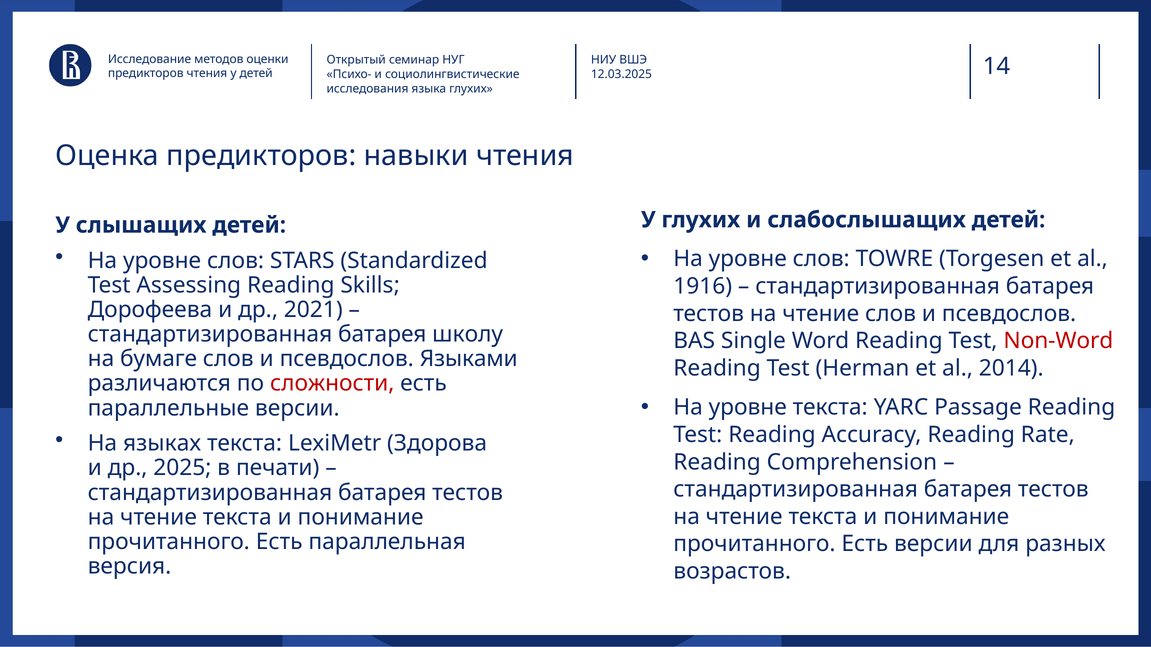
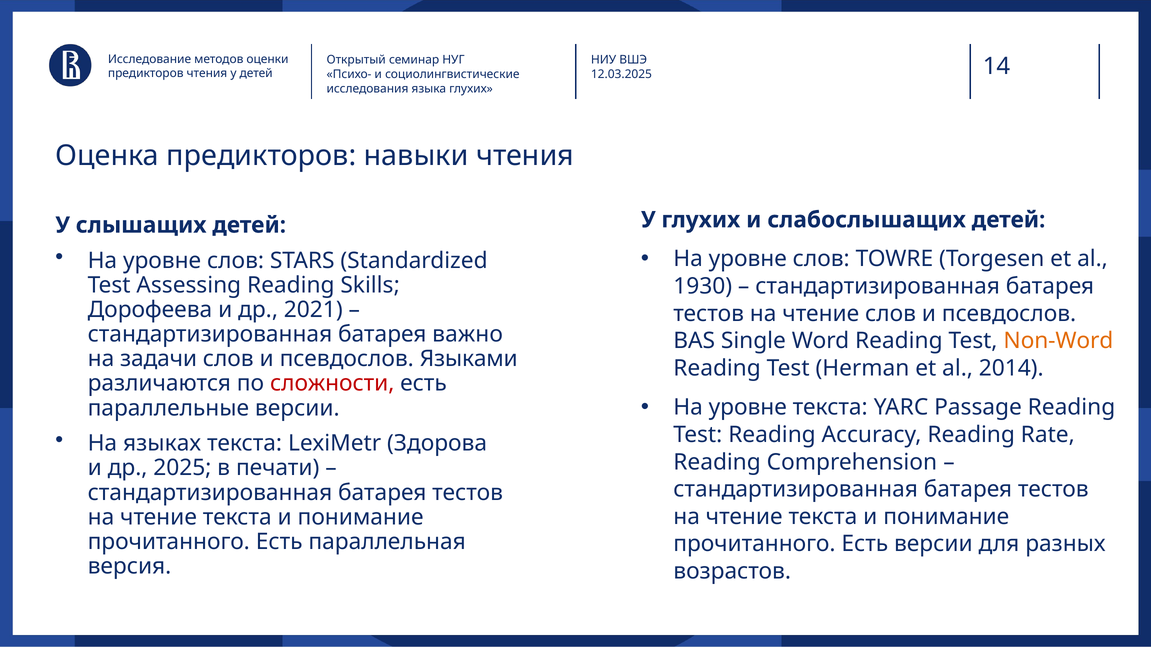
1916: 1916 -> 1930
школу: школу -> важно
Non-Word colour: red -> orange
бумаге: бумаге -> задачи
